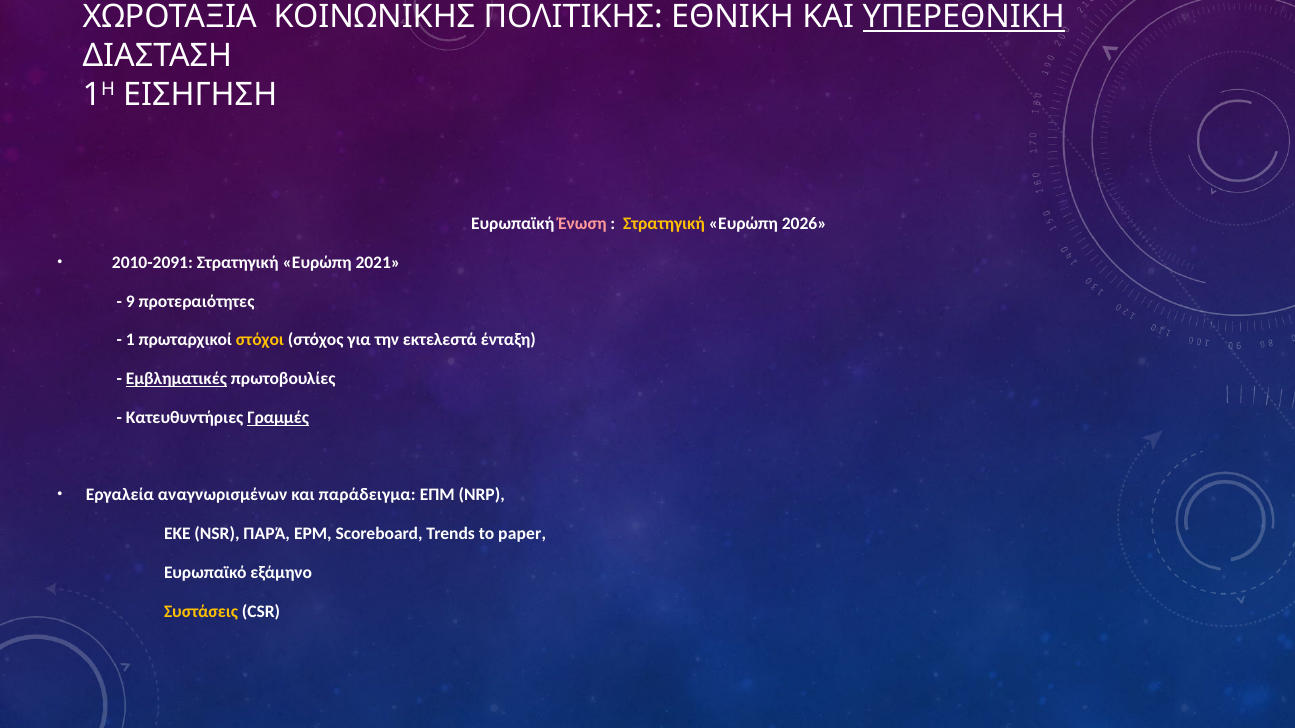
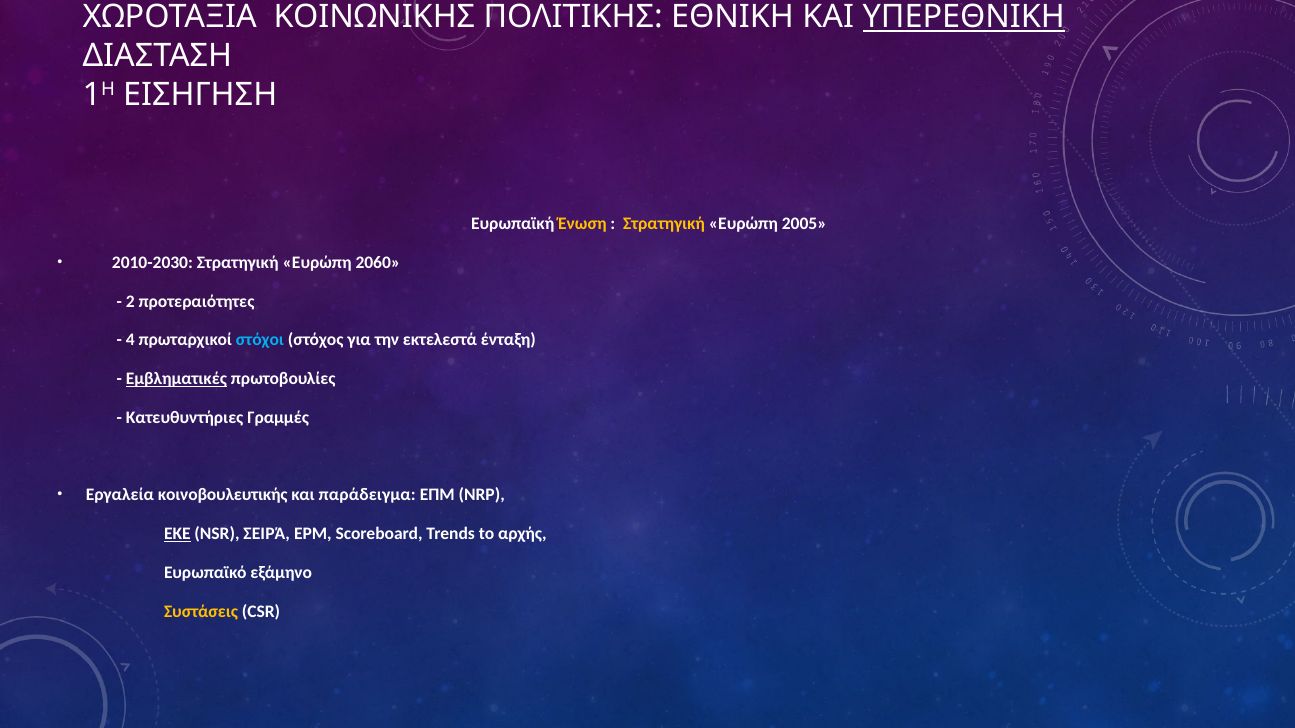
Ένωση colour: pink -> yellow
2026: 2026 -> 2005
2010-2091: 2010-2091 -> 2010-2030
2021: 2021 -> 2060
9: 9 -> 2
1: 1 -> 4
στόχοι colour: yellow -> light blue
Γραμμές underline: present -> none
αναγνωρισμένων: αναγνωρισμένων -> κοινοβουλευτικής
EKE underline: none -> present
ΠΑΡΆ: ΠΑΡΆ -> ΣΕΙΡΆ
paper: paper -> αρχής
